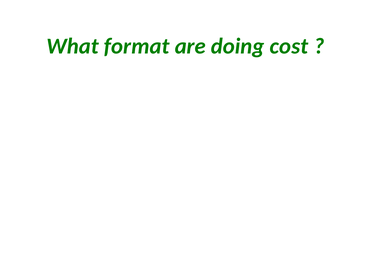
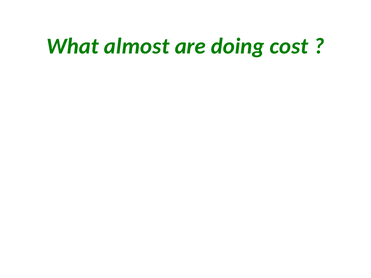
format: format -> almost
